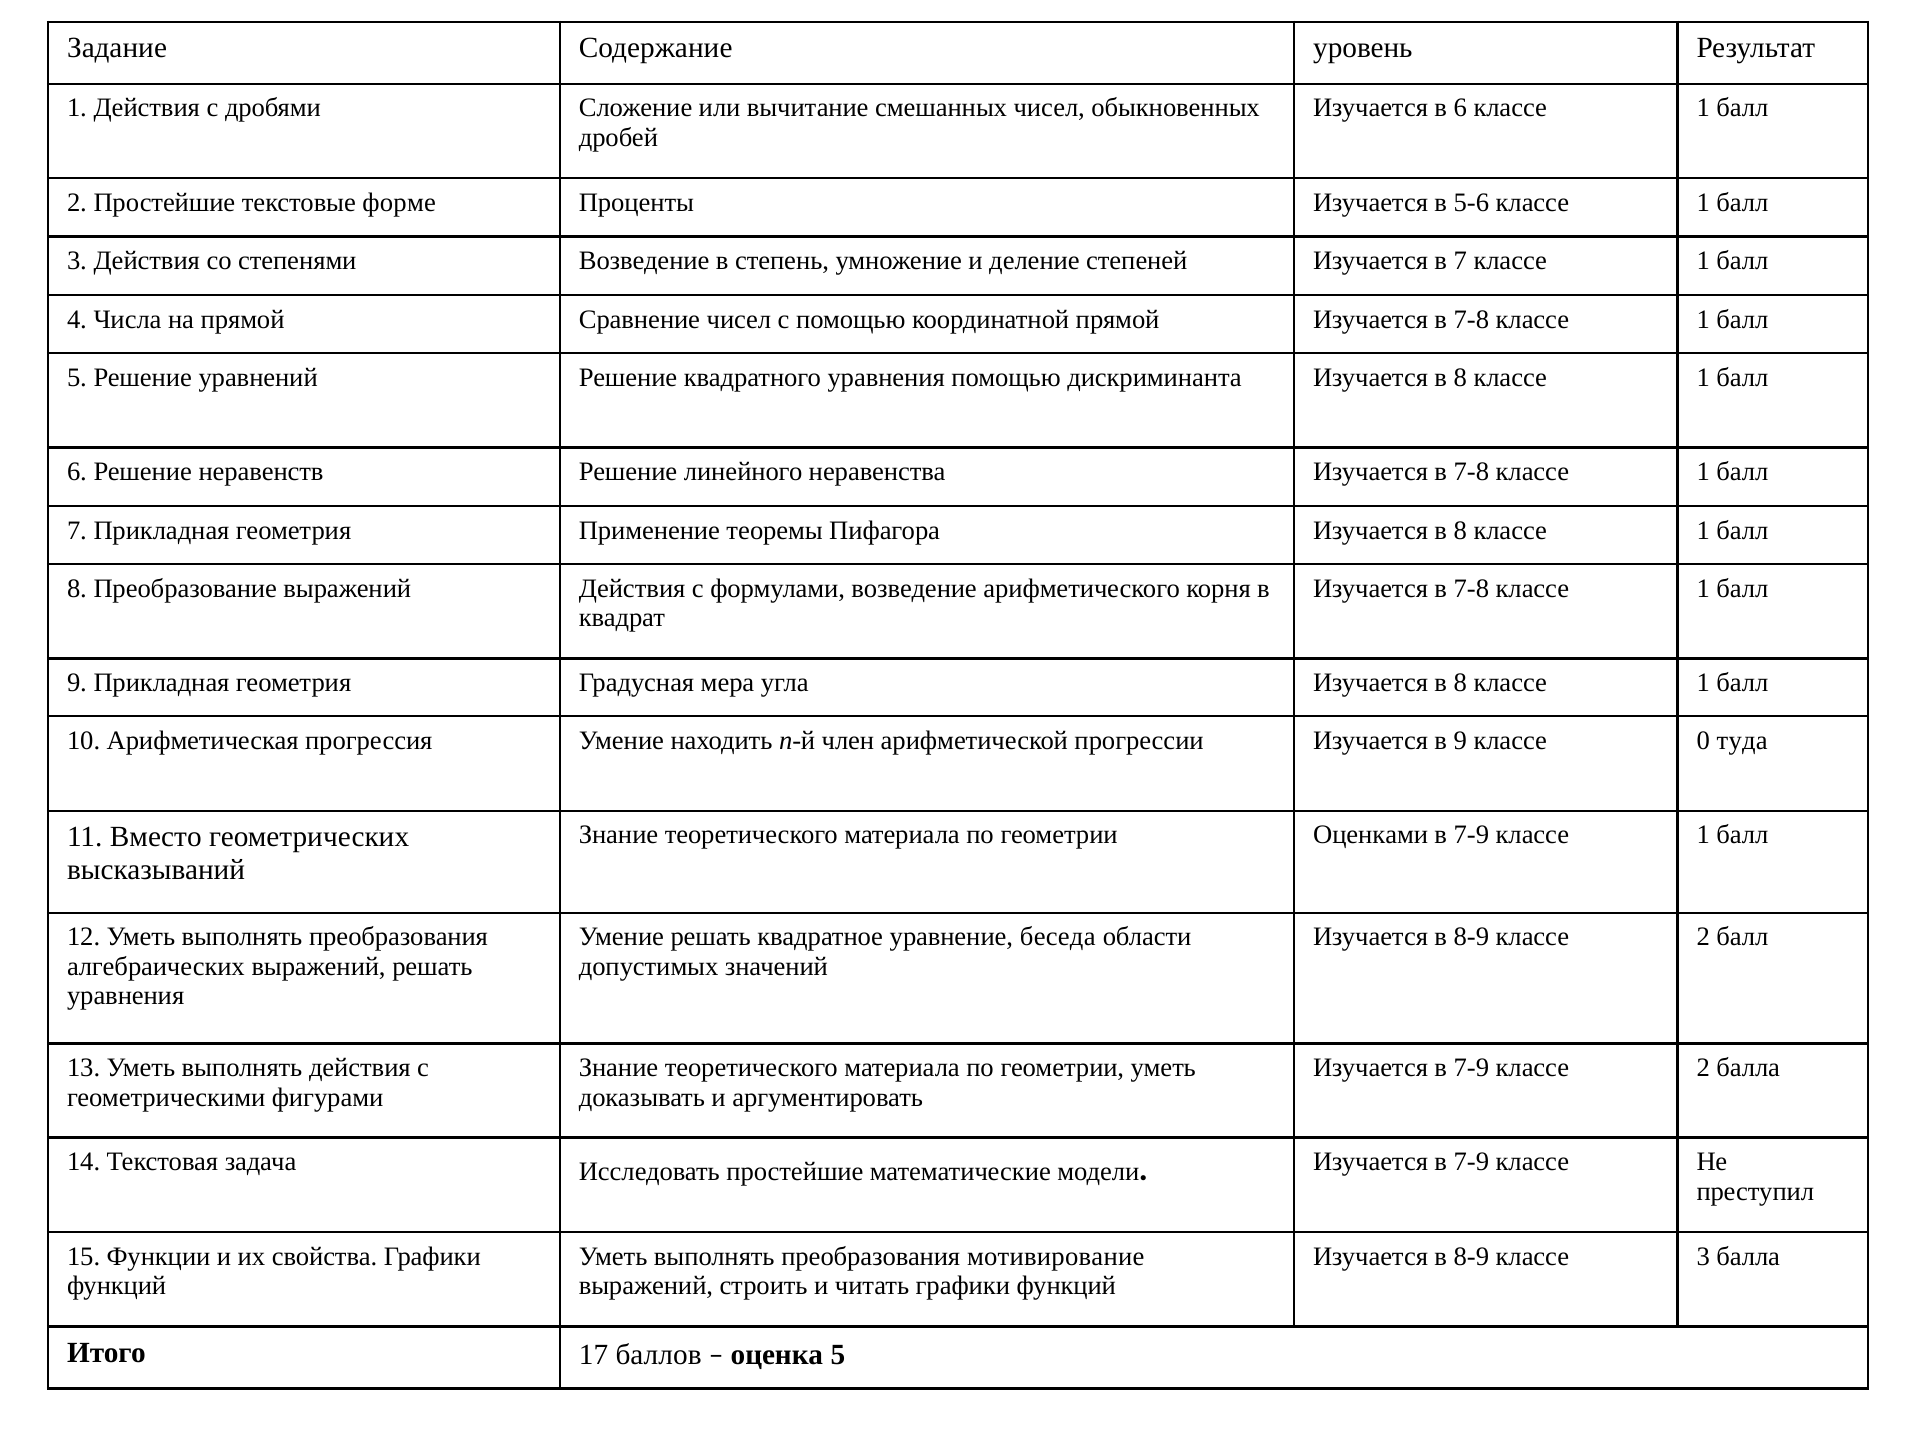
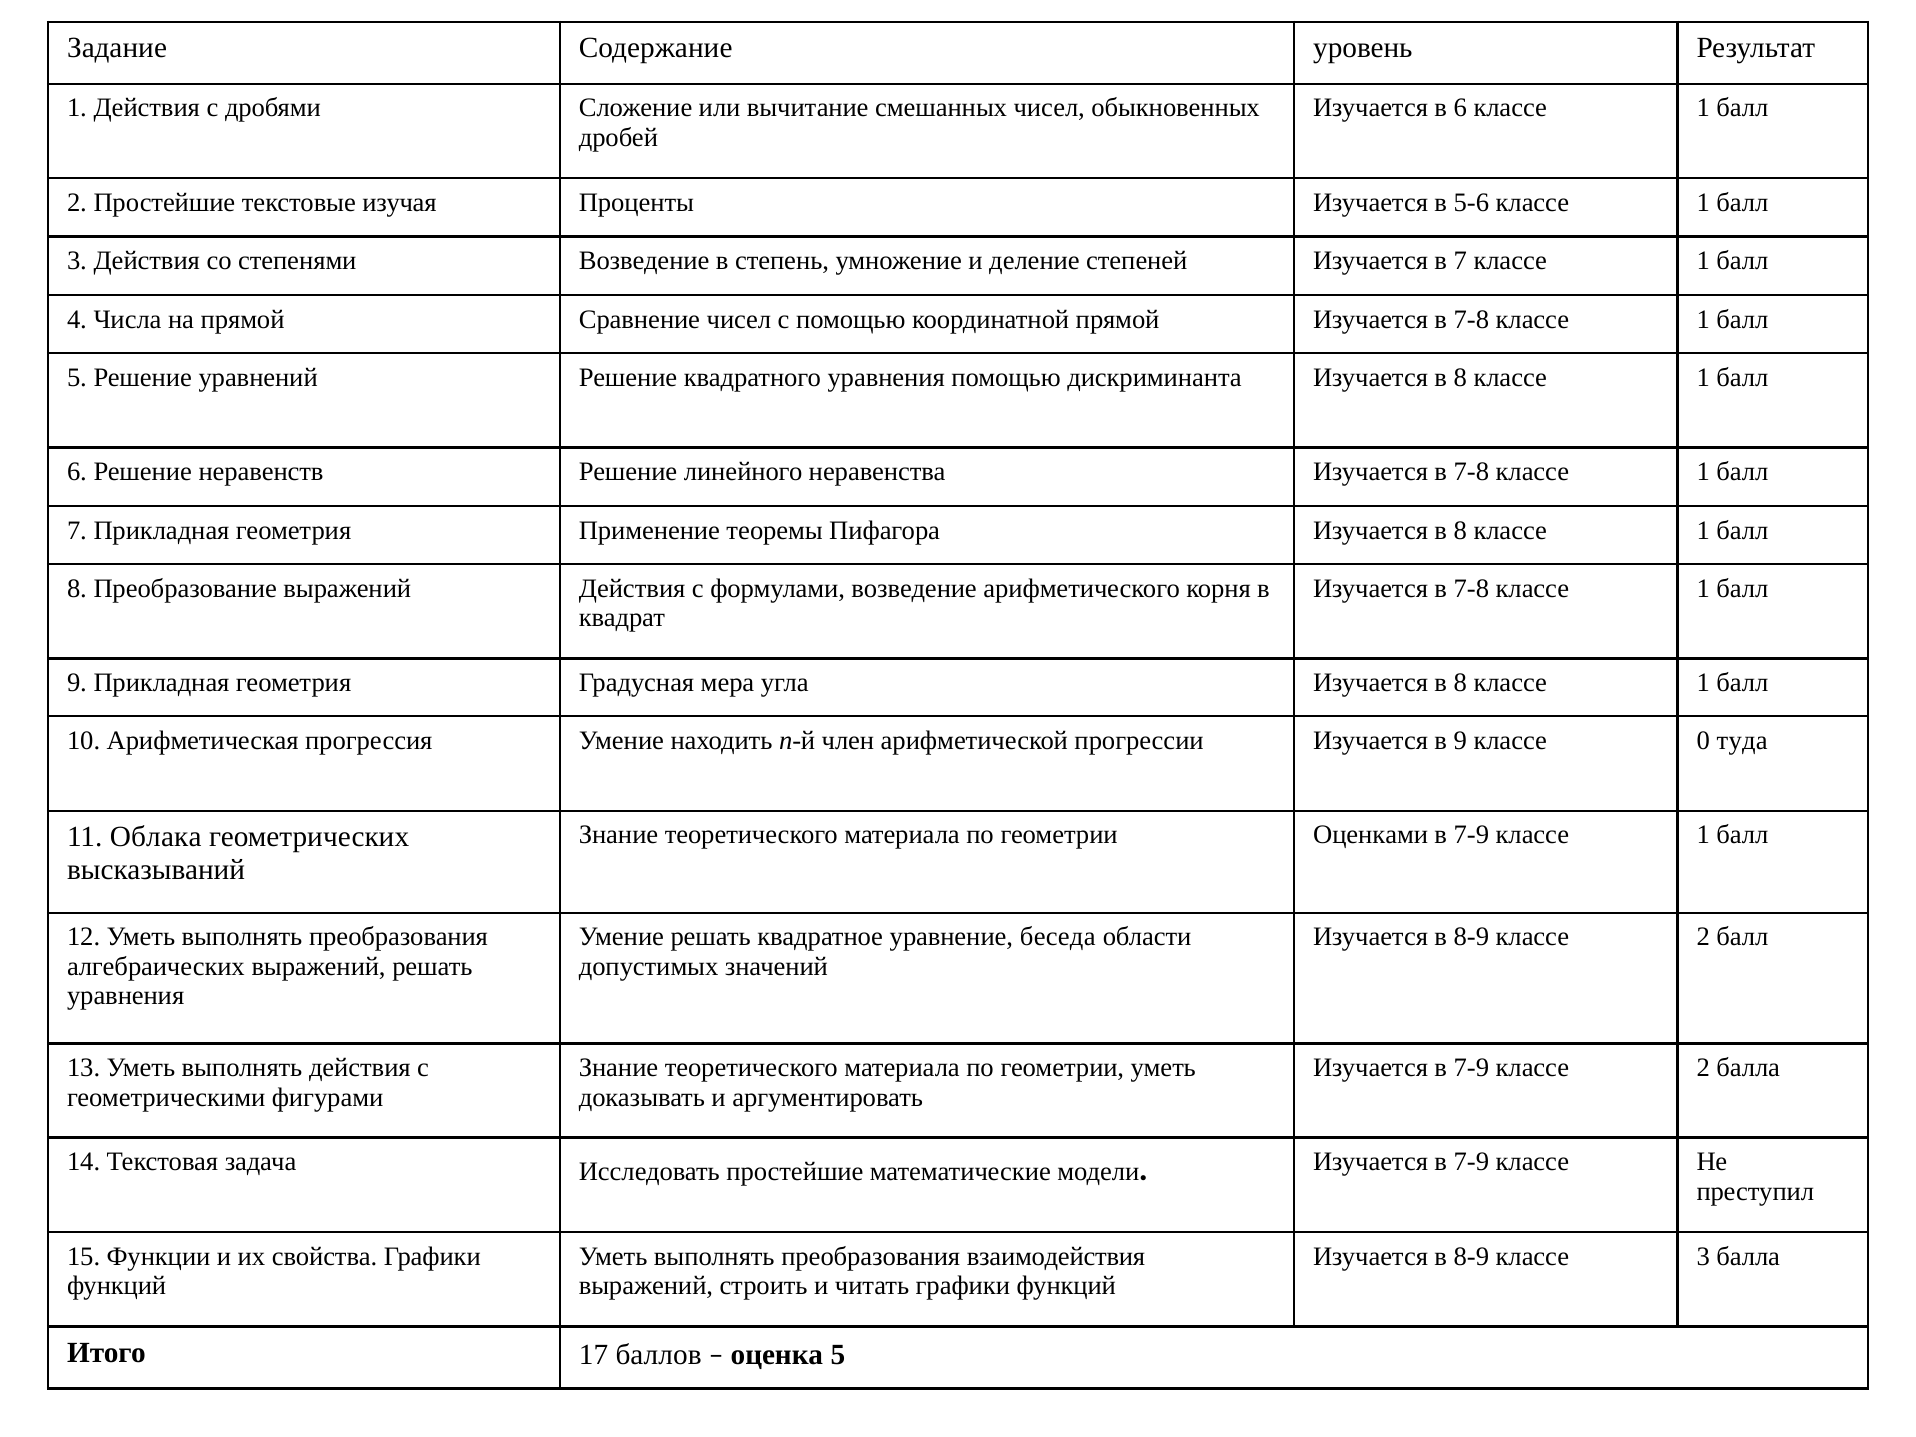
форме: форме -> изучая
Вместо: Вместо -> Облака
мотивирование: мотивирование -> взаимодействия
